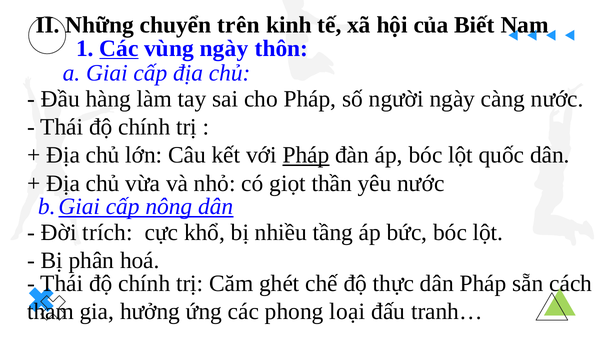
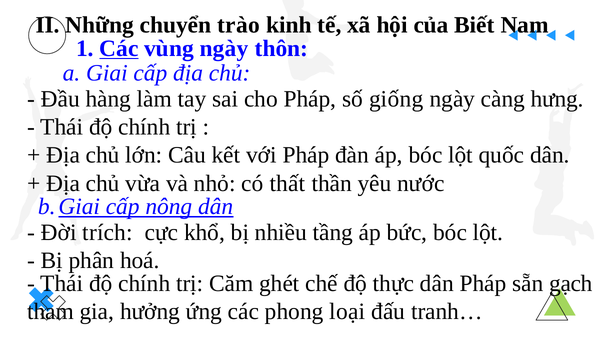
trên: trên -> trào
người: người -> giống
càng nước: nước -> hưng
Pháp at (306, 155) underline: present -> none
giọt: giọt -> thất
cách: cách -> gạch
